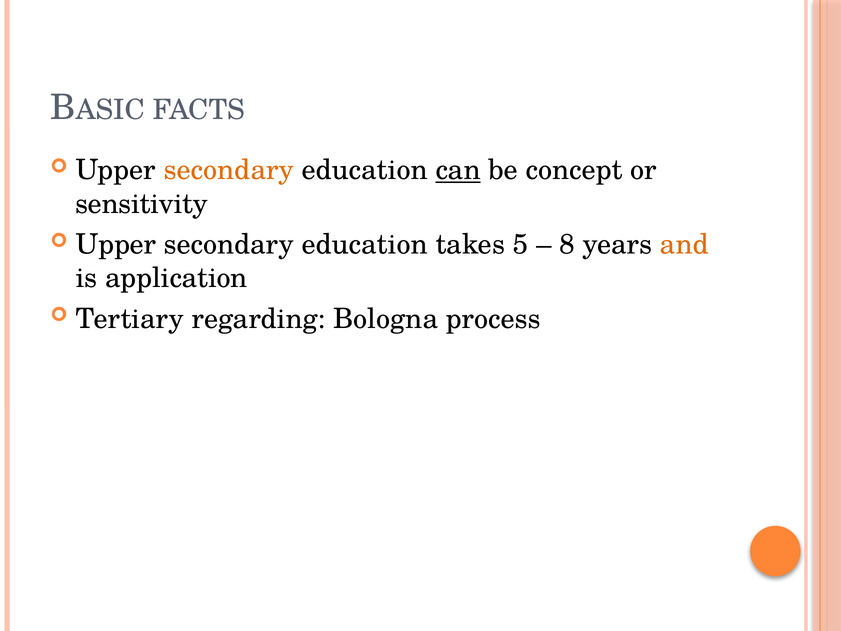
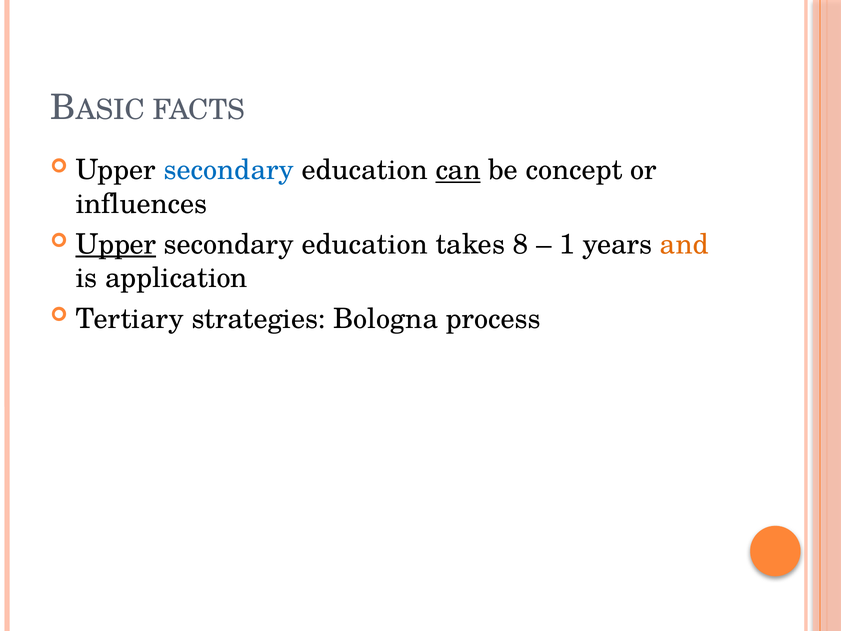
secondary at (229, 170) colour: orange -> blue
sensitivity: sensitivity -> influences
Upper at (116, 244) underline: none -> present
5: 5 -> 8
8: 8 -> 1
regarding: regarding -> strategies
